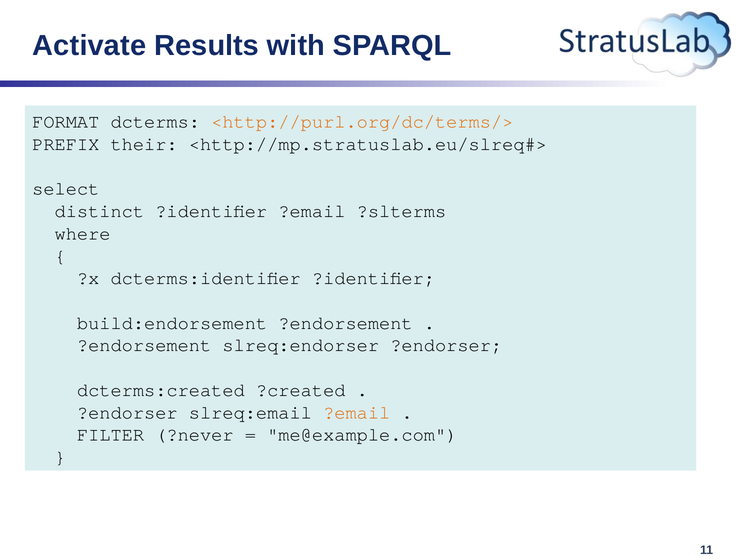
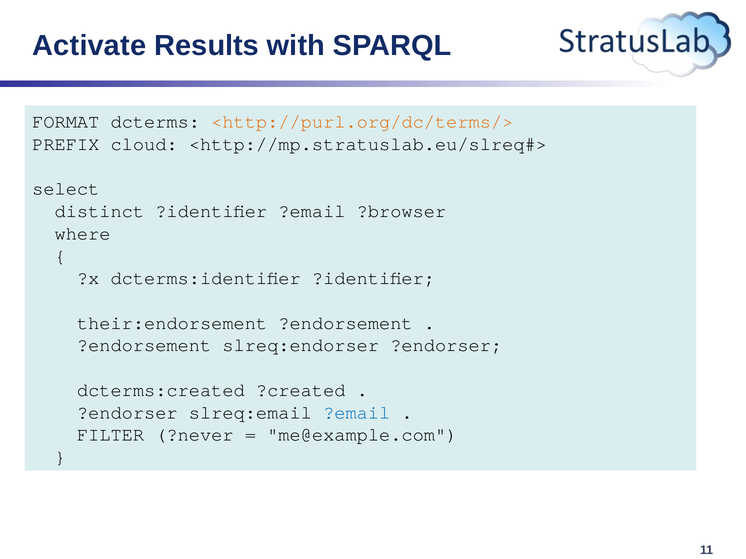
their: their -> cloud
?slterms: ?slterms -> ?browser
build:endorsement: build:endorsement -> their:endorsement
?email at (357, 413) colour: orange -> blue
